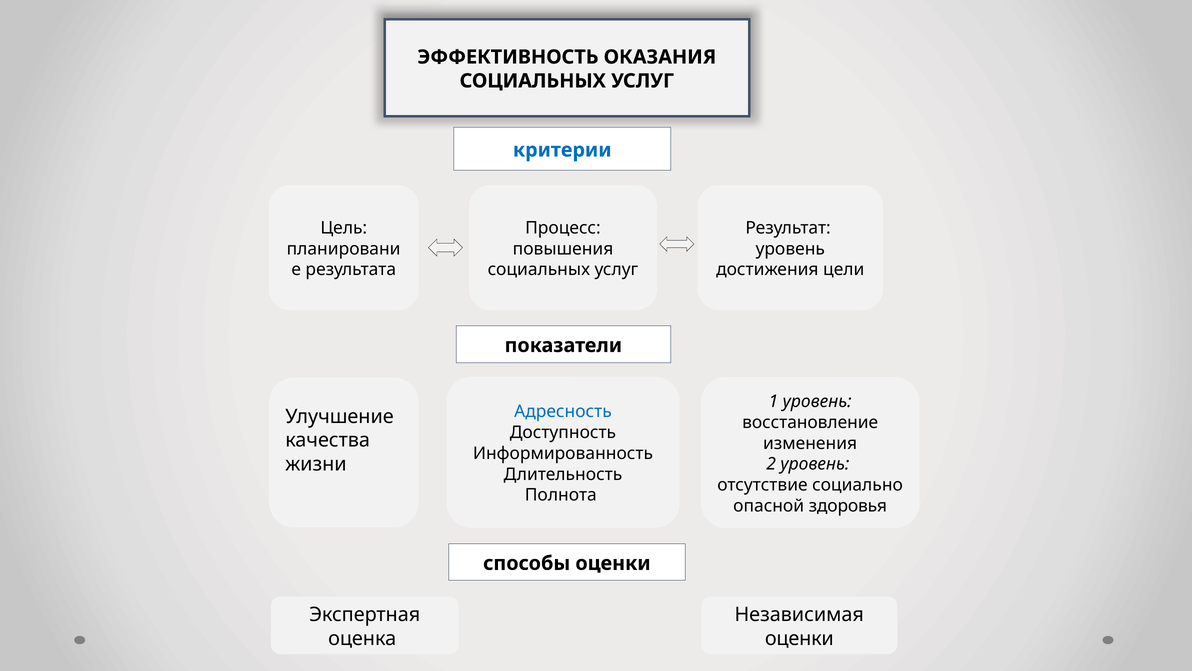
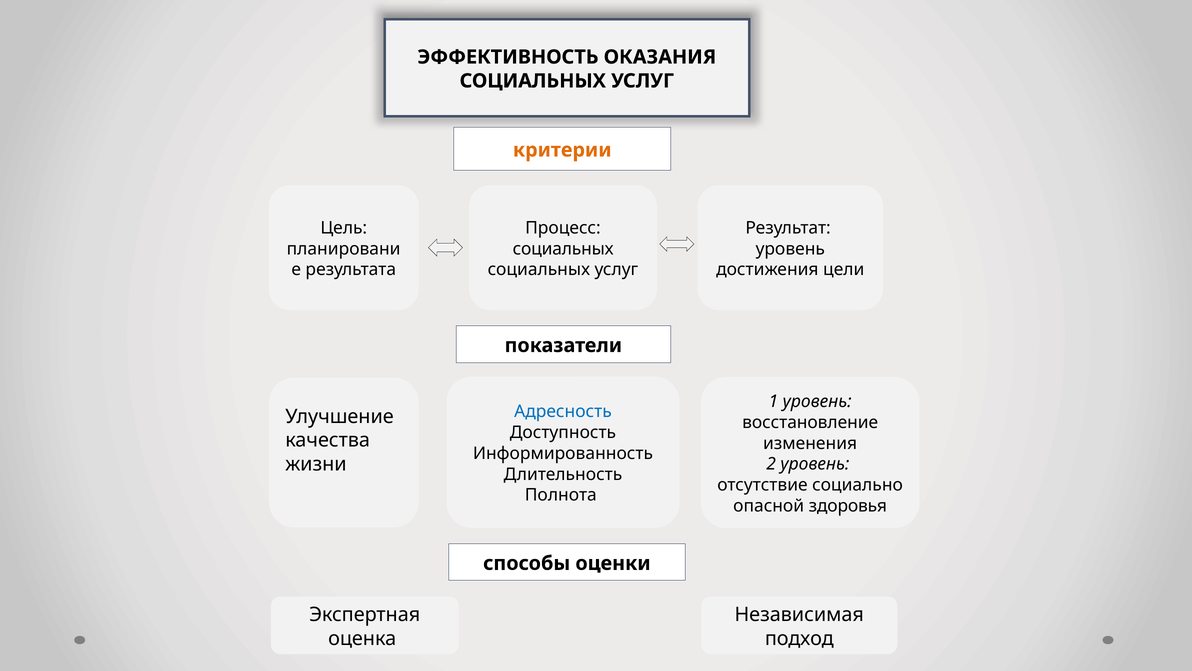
критерии colour: blue -> orange
повышения at (563, 249): повышения -> социальных
оценки at (799, 638): оценки -> подход
